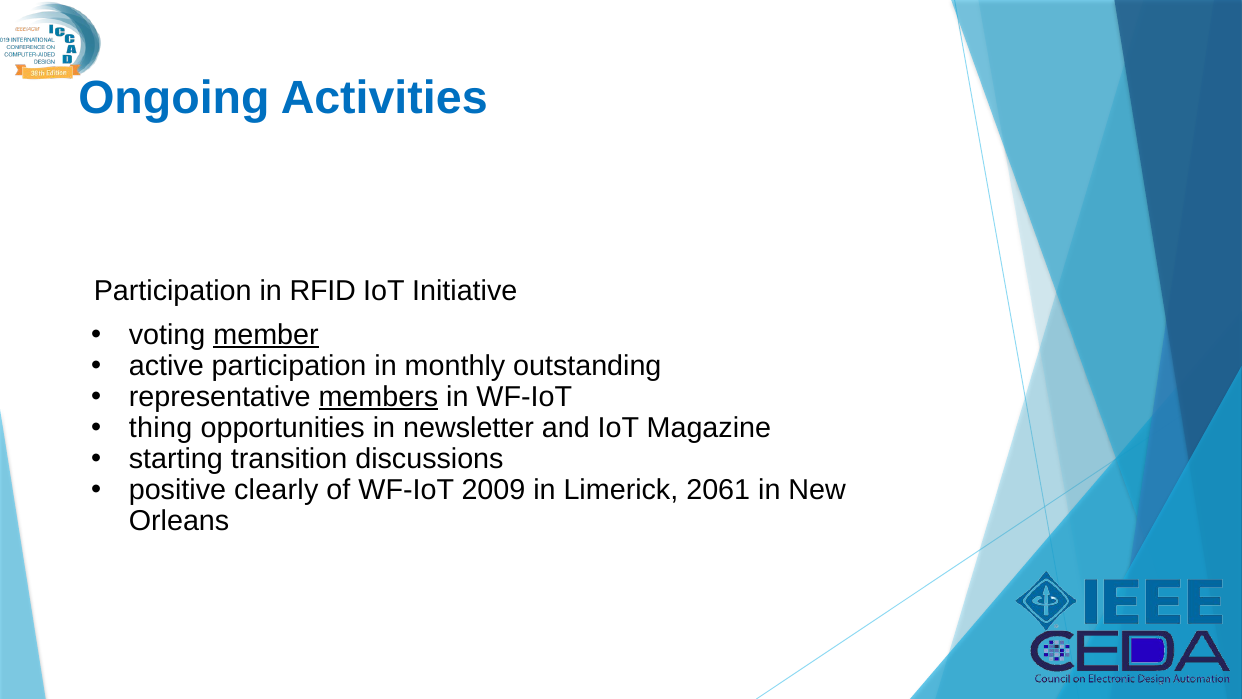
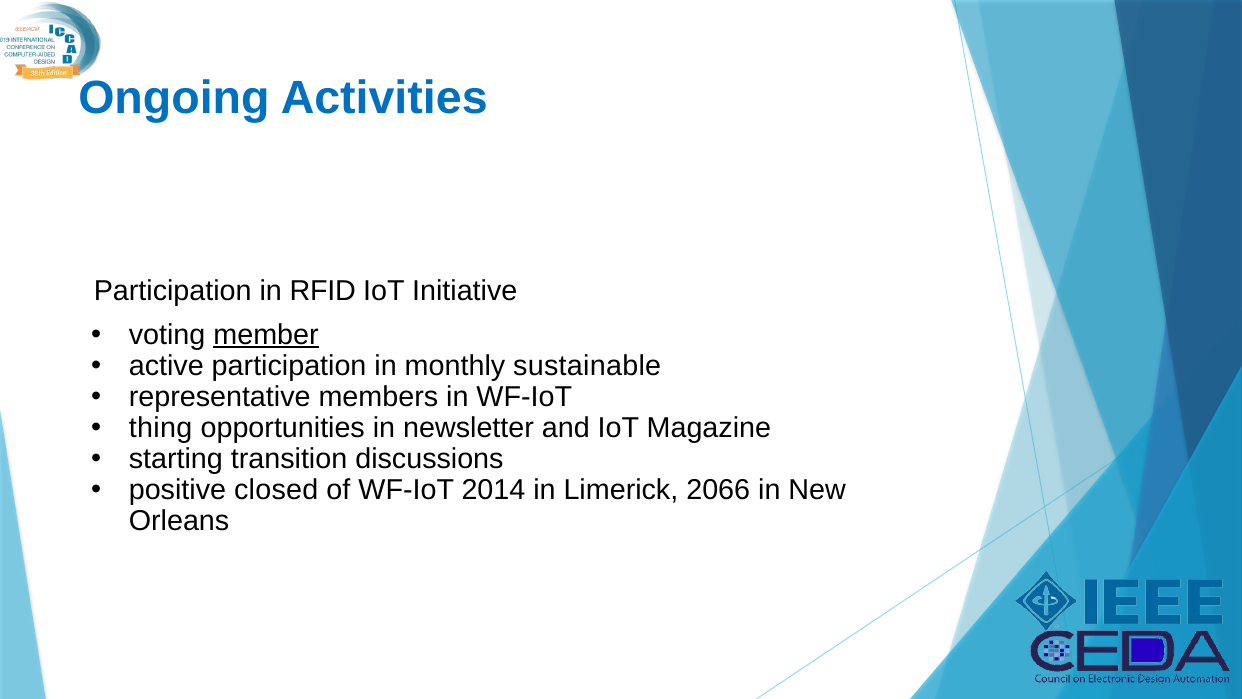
outstanding: outstanding -> sustainable
members underline: present -> none
clearly: clearly -> closed
2009: 2009 -> 2014
2061: 2061 -> 2066
